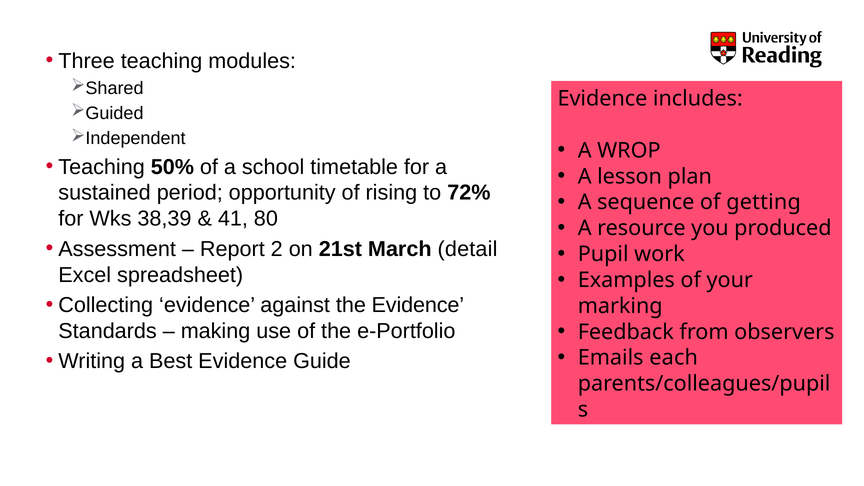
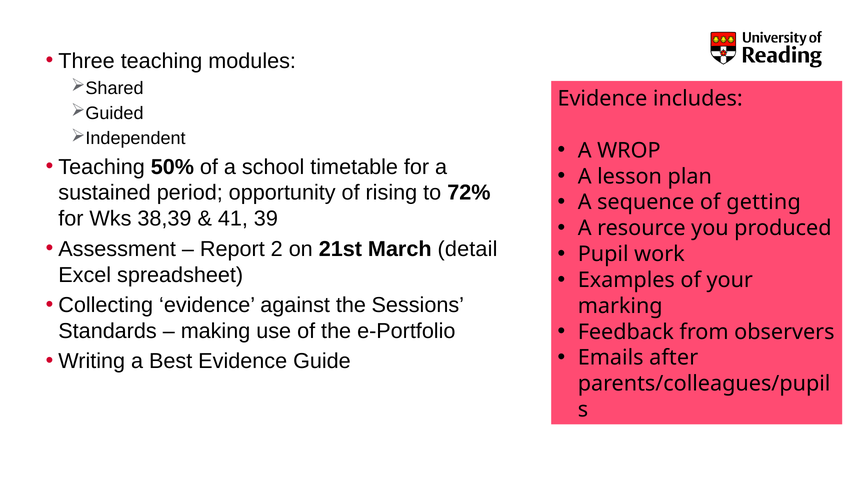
80: 80 -> 39
the Evidence: Evidence -> Sessions
each: each -> after
